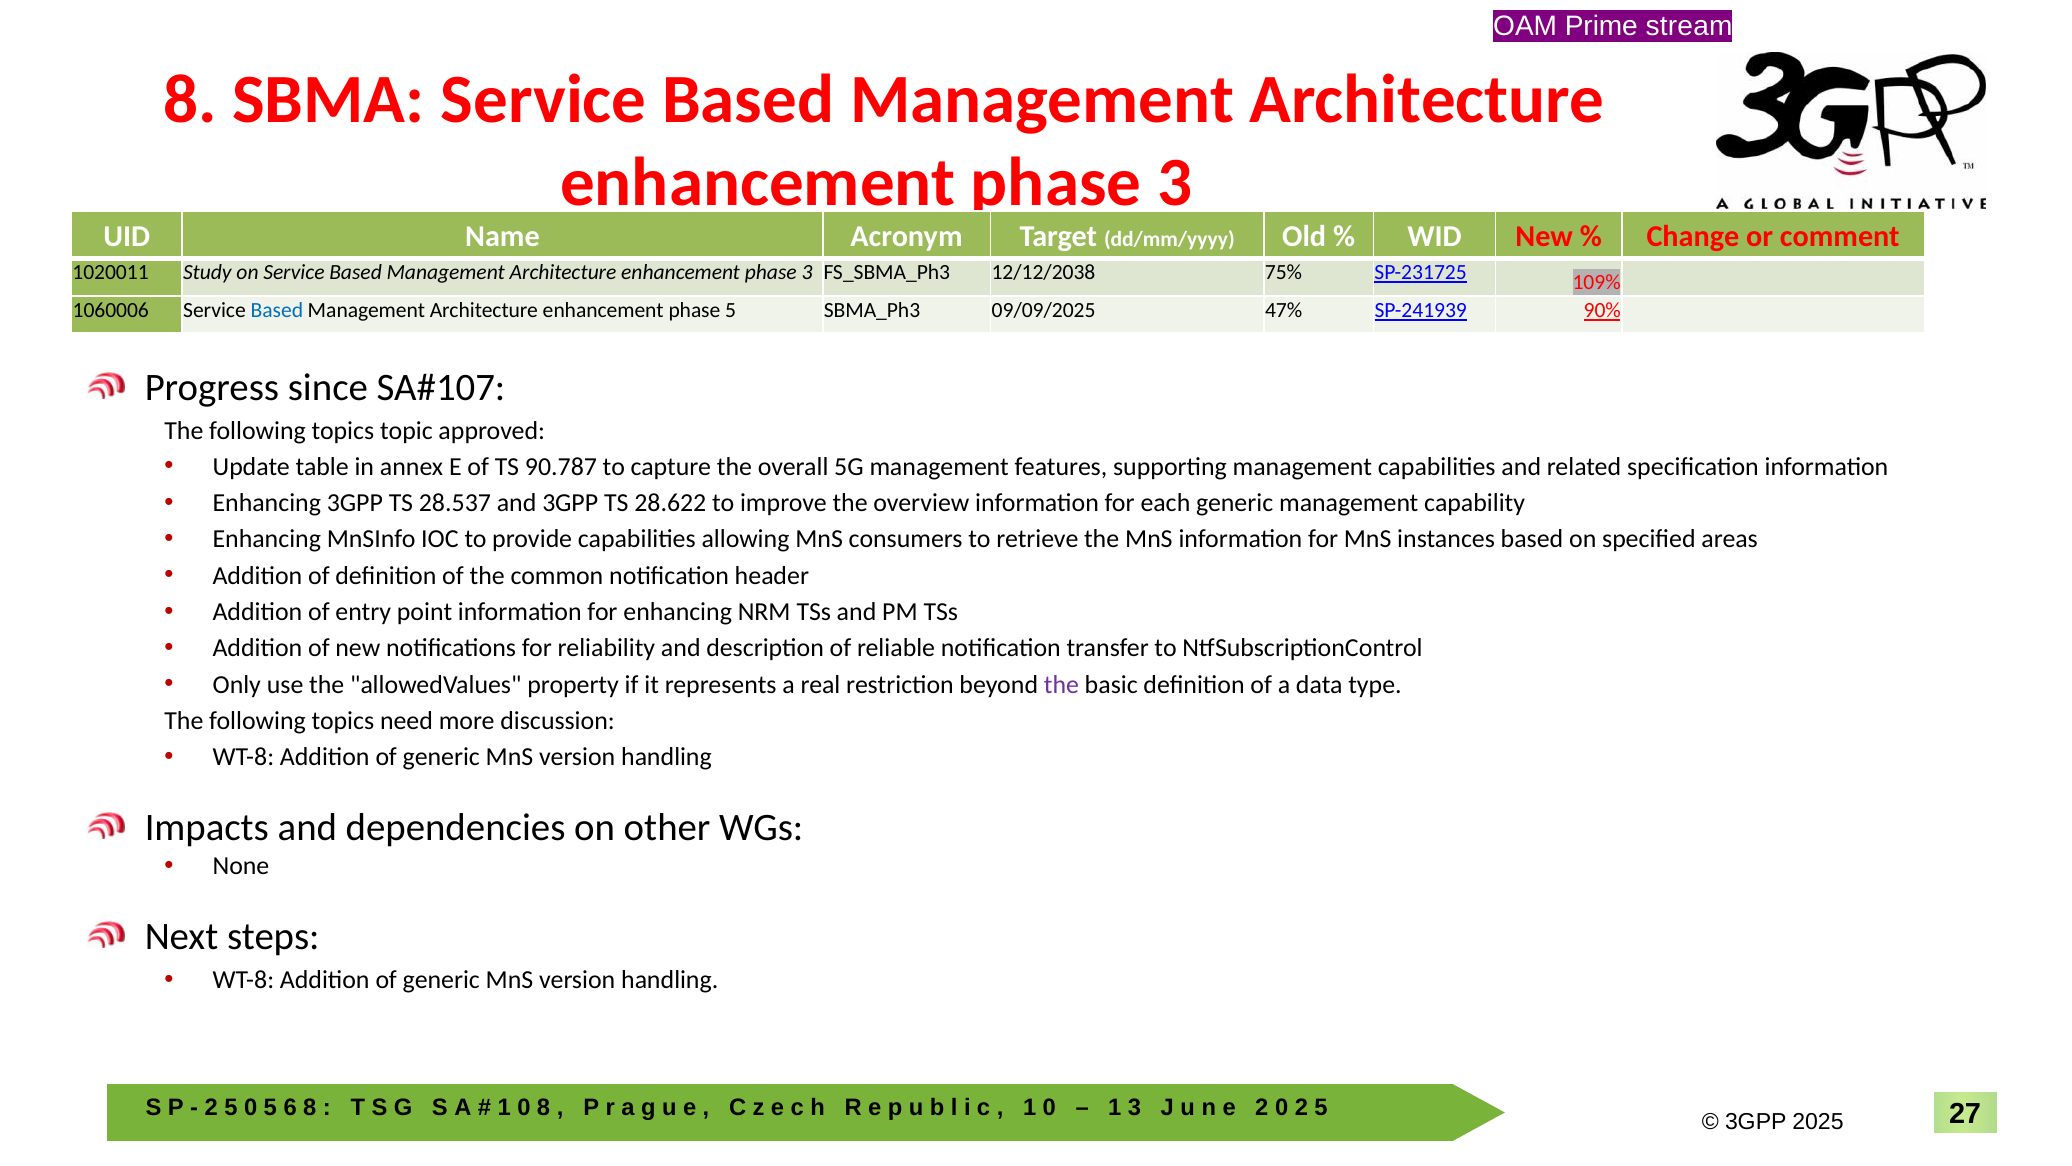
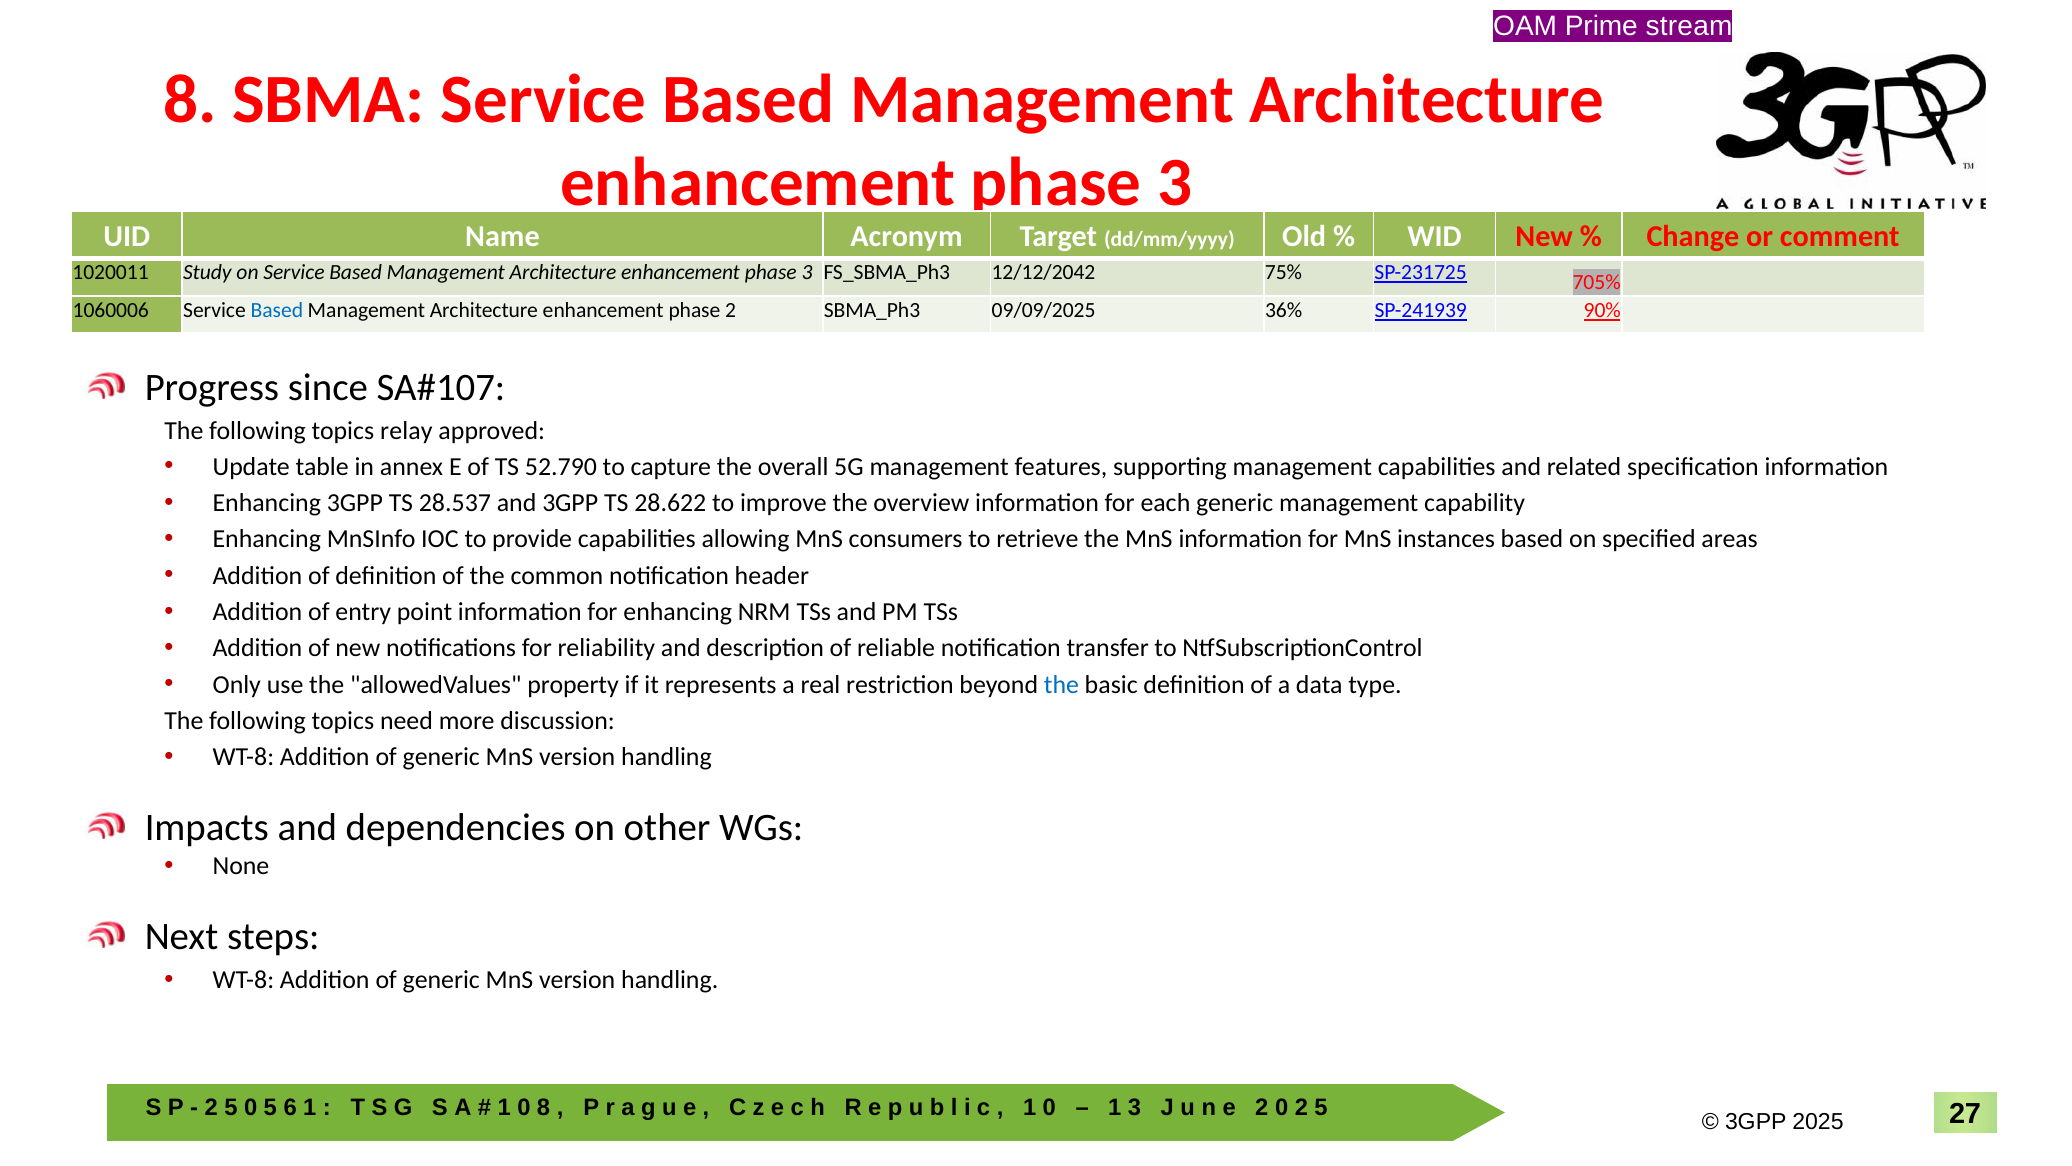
12/12/2038: 12/12/2038 -> 12/12/2042
109%: 109% -> 705%
phase 5: 5 -> 2
47%: 47% -> 36%
topic: topic -> relay
90.787: 90.787 -> 52.790
the at (1061, 684) colour: purple -> blue
8 at (310, 1107): 8 -> 1
